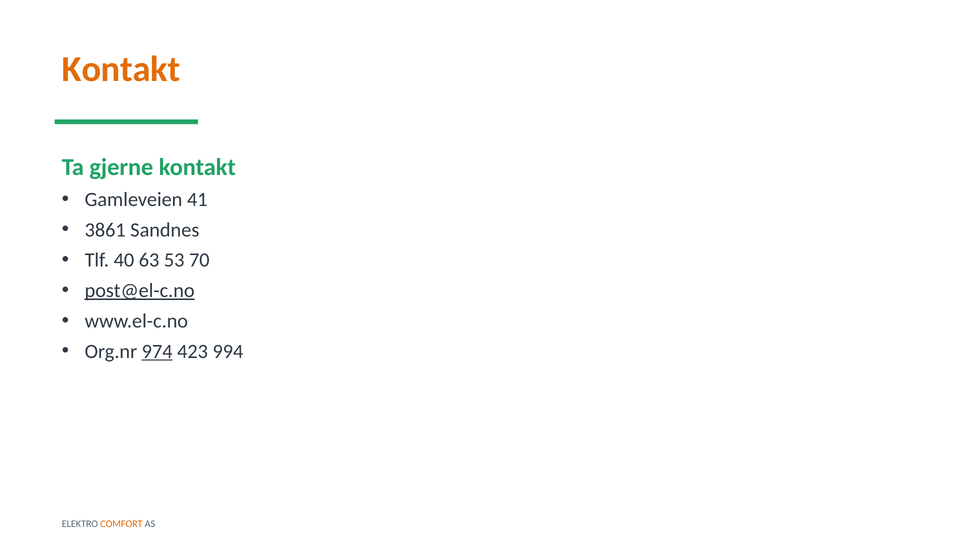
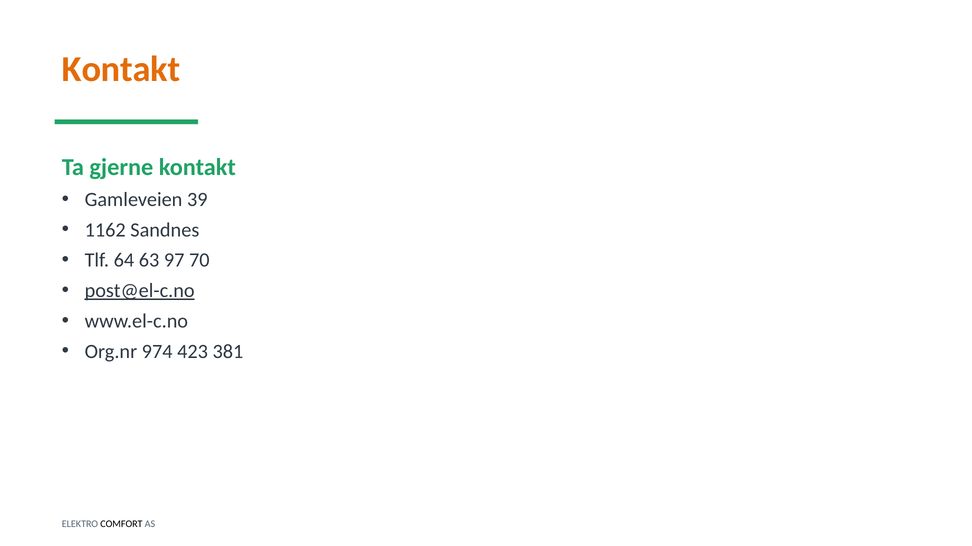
41: 41 -> 39
3861: 3861 -> 1162
40: 40 -> 64
53: 53 -> 97
974 underline: present -> none
994: 994 -> 381
COMFORT colour: orange -> black
